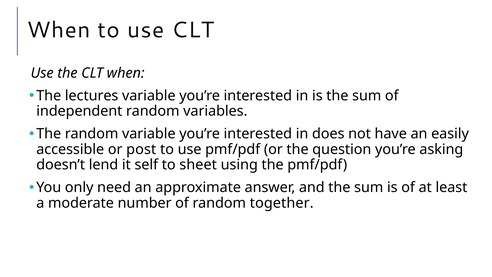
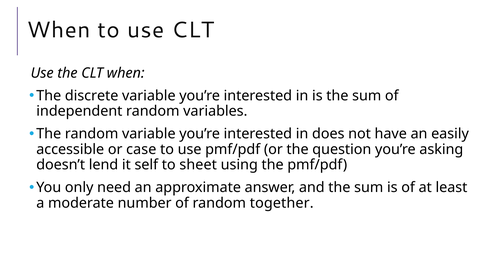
lectures: lectures -> discrete
post: post -> case
